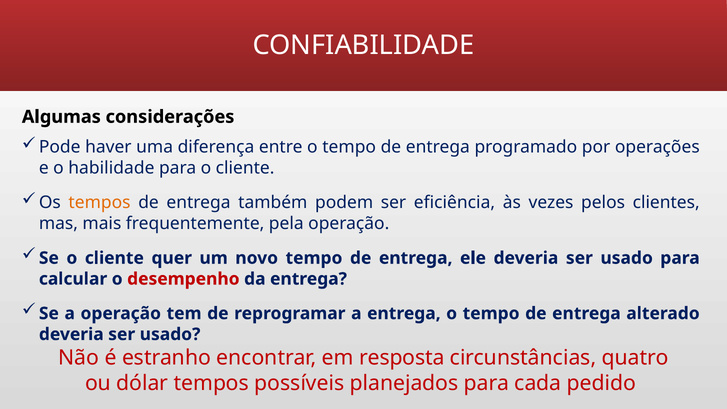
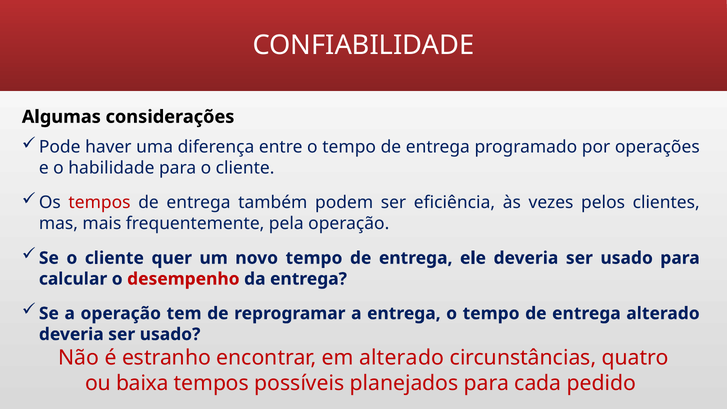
tempos at (100, 203) colour: orange -> red
em resposta: resposta -> alterado
dólar: dólar -> baixa
